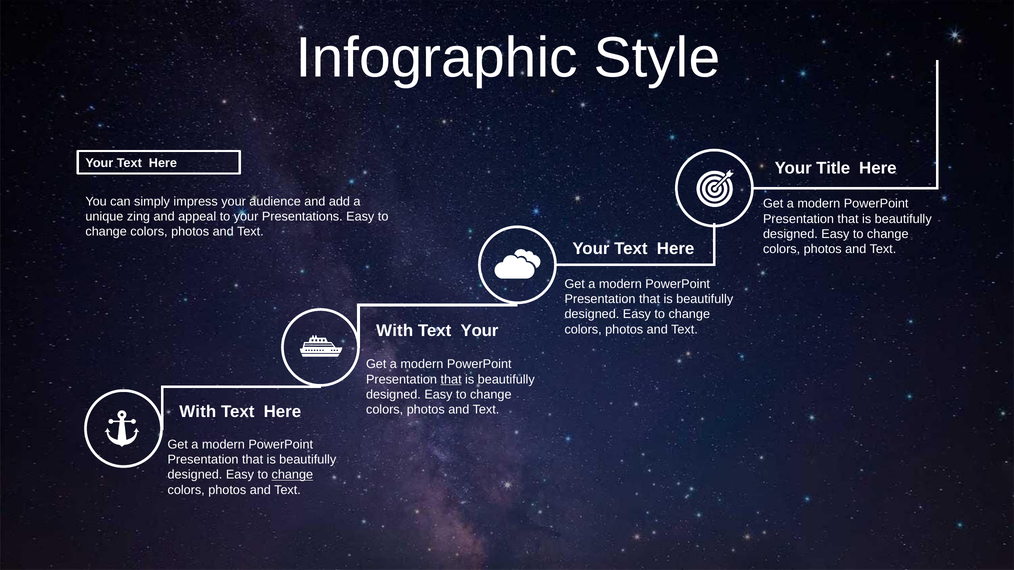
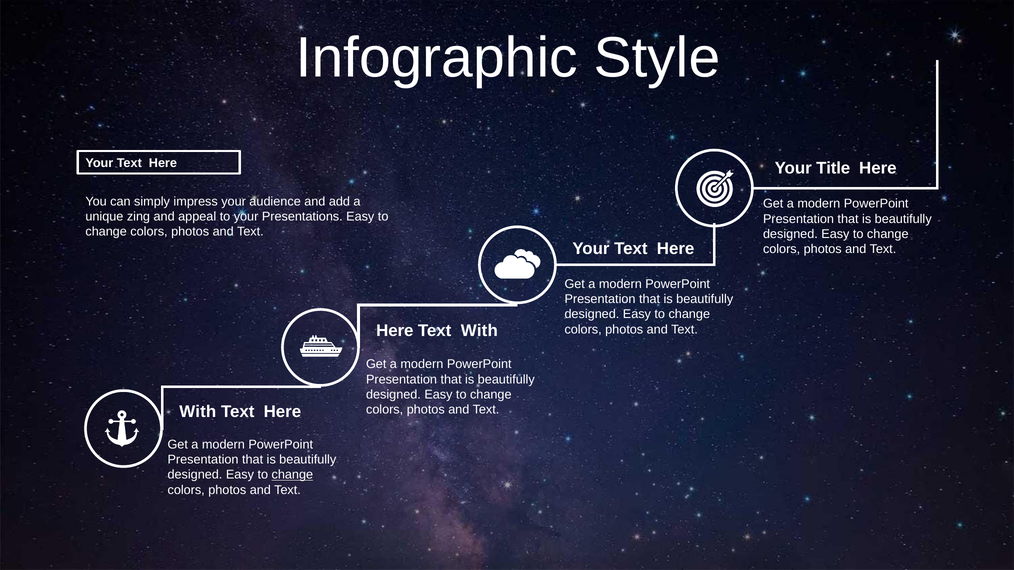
With at (395, 331): With -> Here
Your at (479, 331): Your -> With
that at (451, 380) underline: present -> none
